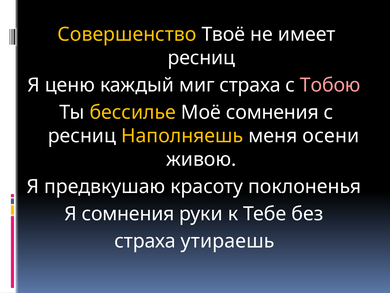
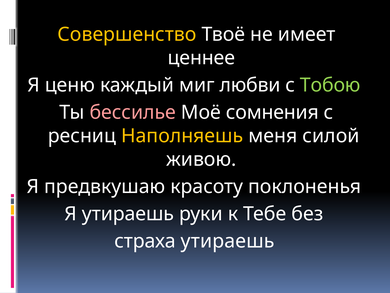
ресниц at (201, 58): ресниц -> ценнее
миг страха: страха -> любви
Тобою colour: pink -> light green
бессилье colour: yellow -> pink
осени: осени -> силой
Я сомнения: сомнения -> утираешь
